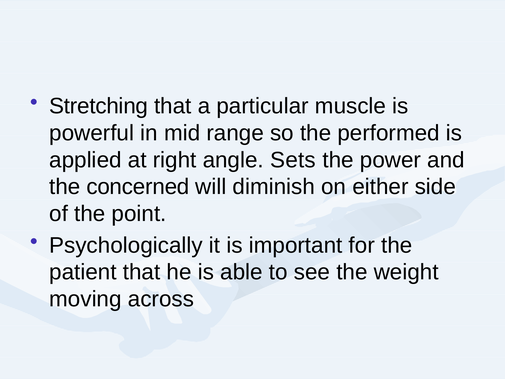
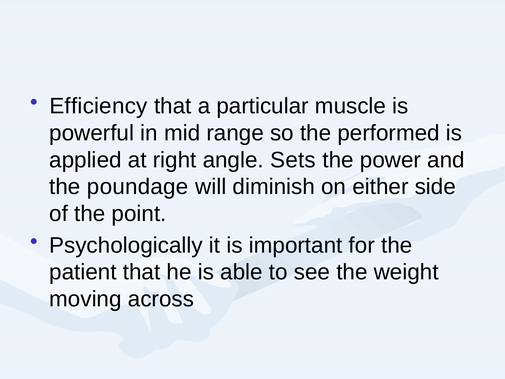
Stretching: Stretching -> Efficiency
concerned: concerned -> poundage
